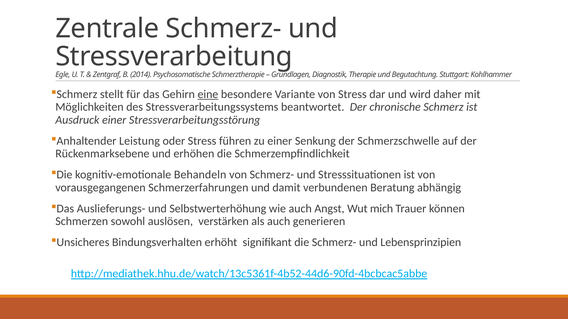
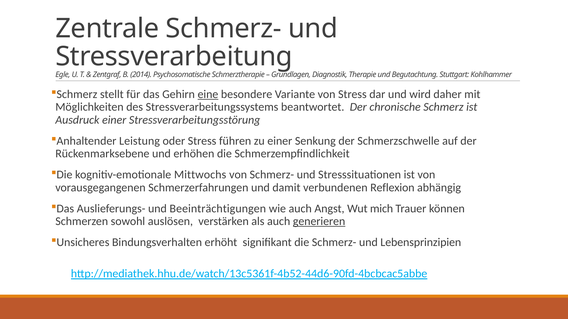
Behandeln: Behandeln -> Mittwochs
Beratung: Beratung -> Reflexion
Selbstwerterhöhung: Selbstwerterhöhung -> Beeinträchtigungen
generieren underline: none -> present
